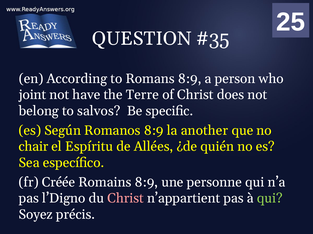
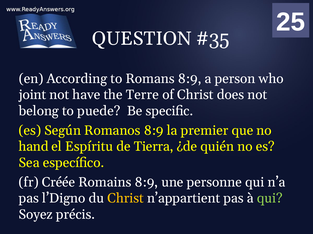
salvos: salvos -> puede
another: another -> premier
chair: chair -> hand
Allées: Allées -> Tierra
Christ at (126, 199) colour: pink -> yellow
